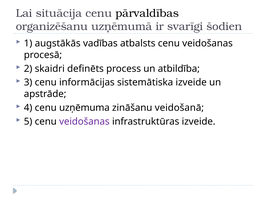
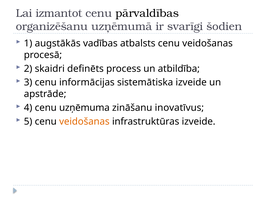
situācija: situācija -> izmantot
veidošanā: veidošanā -> inovatīvus
veidošanas at (84, 121) colour: purple -> orange
